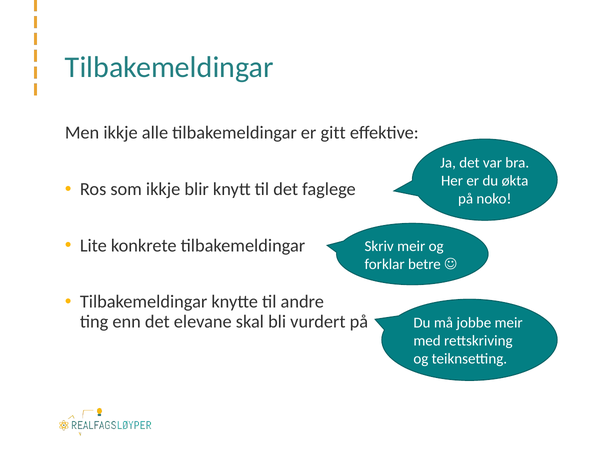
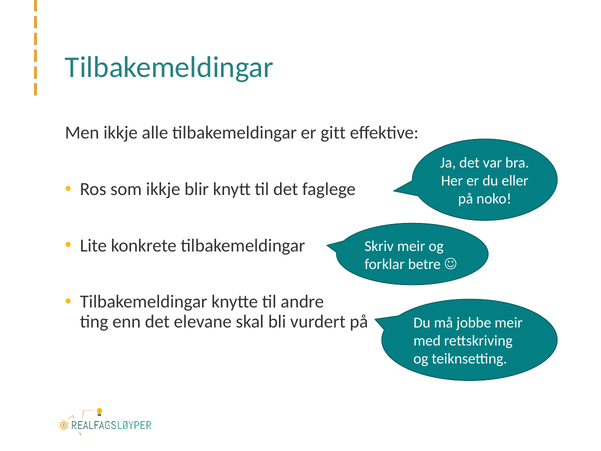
økta: økta -> eller
